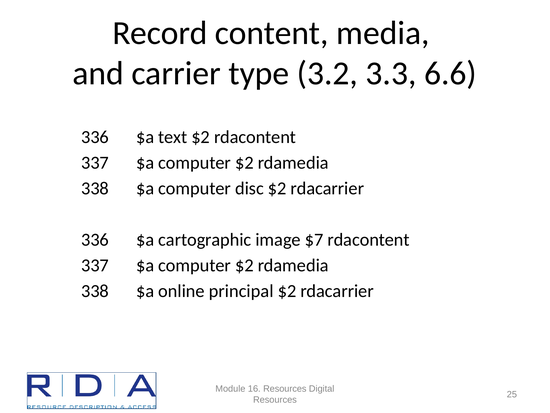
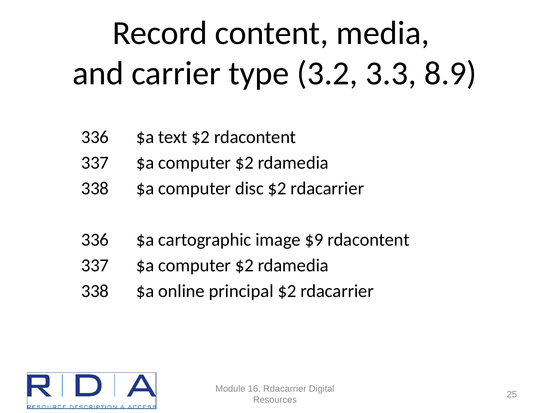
6.6: 6.6 -> 8.9
$7: $7 -> $9
16 Resources: Resources -> Rdacarrier
